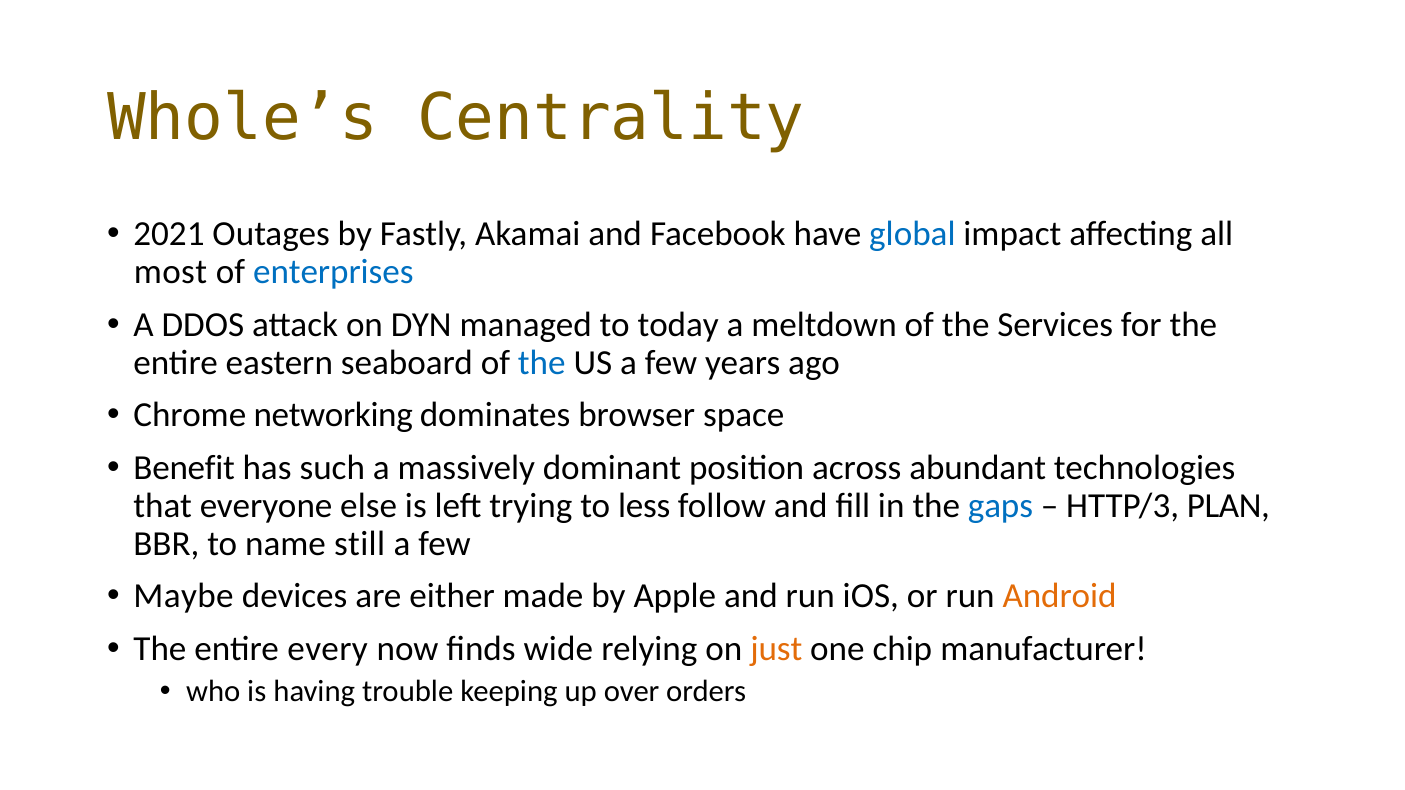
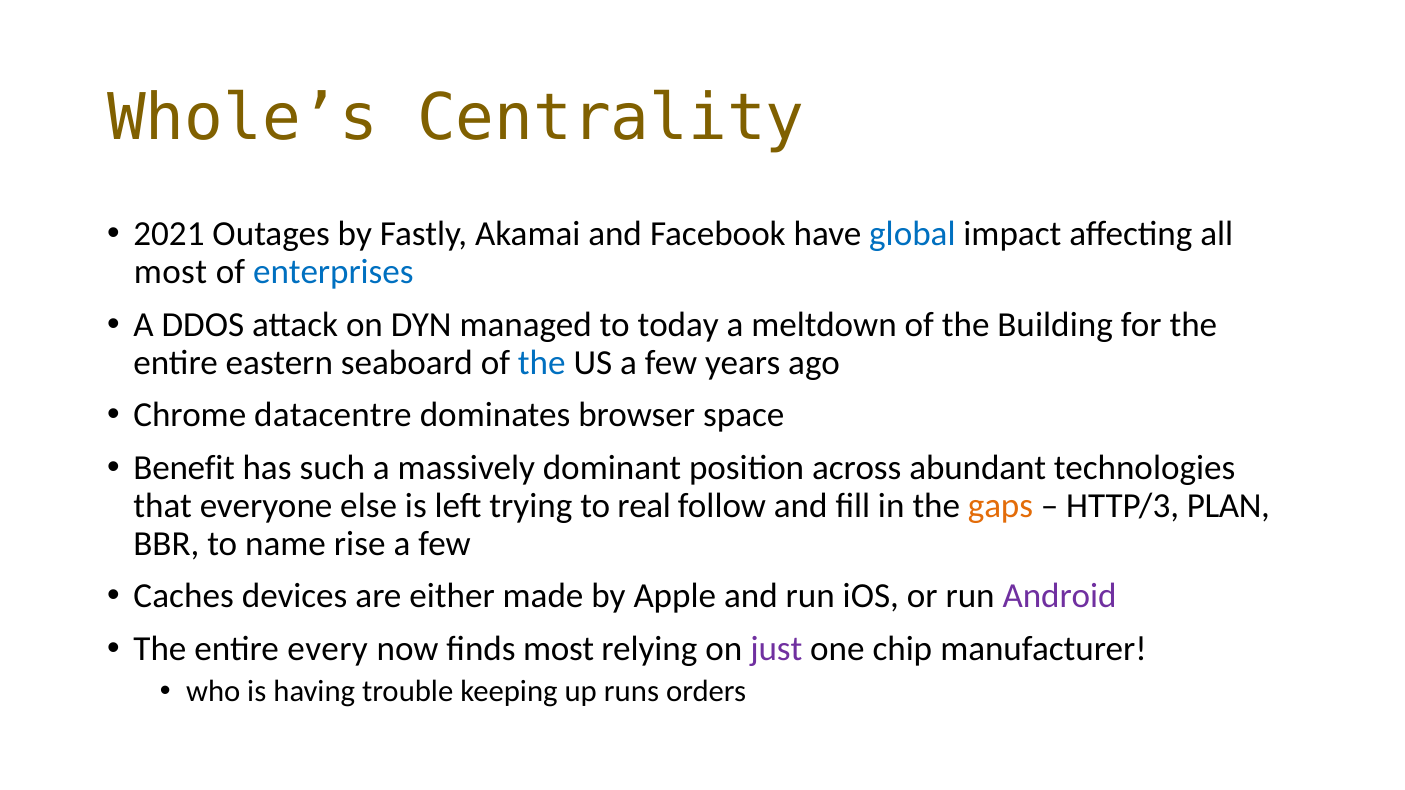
Services: Services -> Building
networking: networking -> datacentre
less: less -> real
gaps colour: blue -> orange
still: still -> rise
Maybe: Maybe -> Caches
Android colour: orange -> purple
finds wide: wide -> most
just colour: orange -> purple
over: over -> runs
